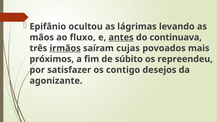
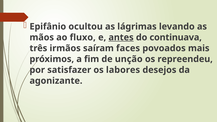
irmãos underline: present -> none
cujas: cujas -> faces
súbito: súbito -> unção
contigo: contigo -> labores
